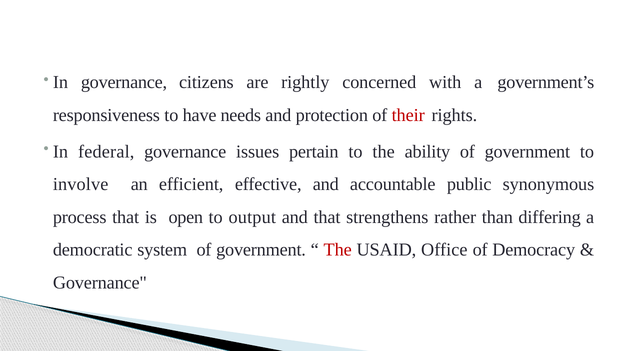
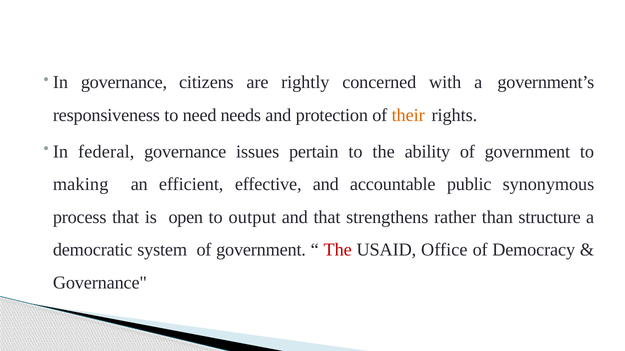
have: have -> need
their colour: red -> orange
involve: involve -> making
differing: differing -> structure
